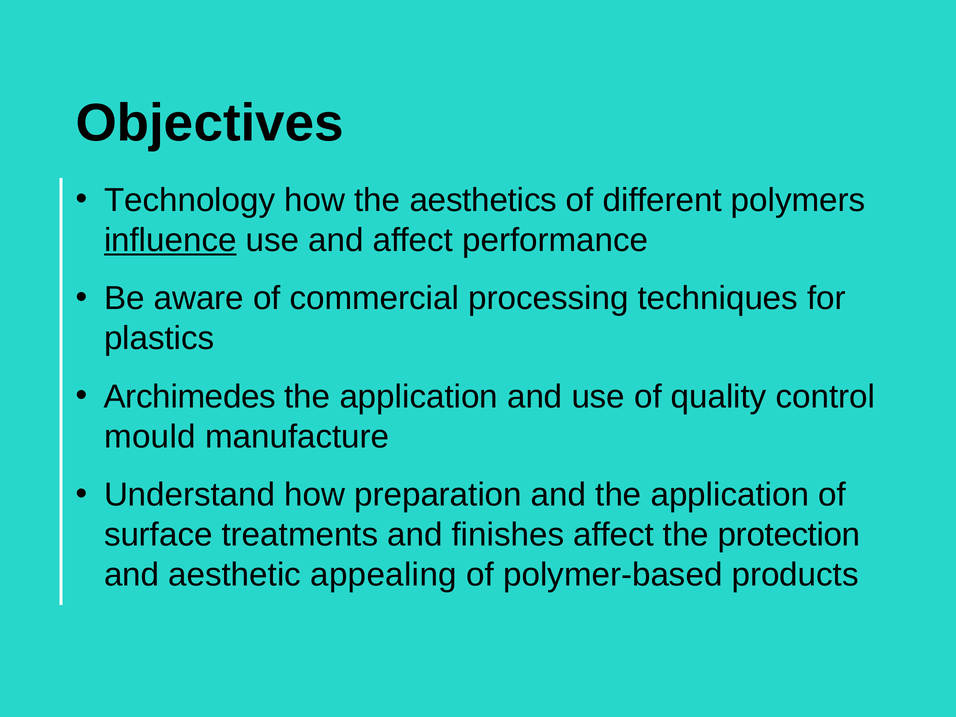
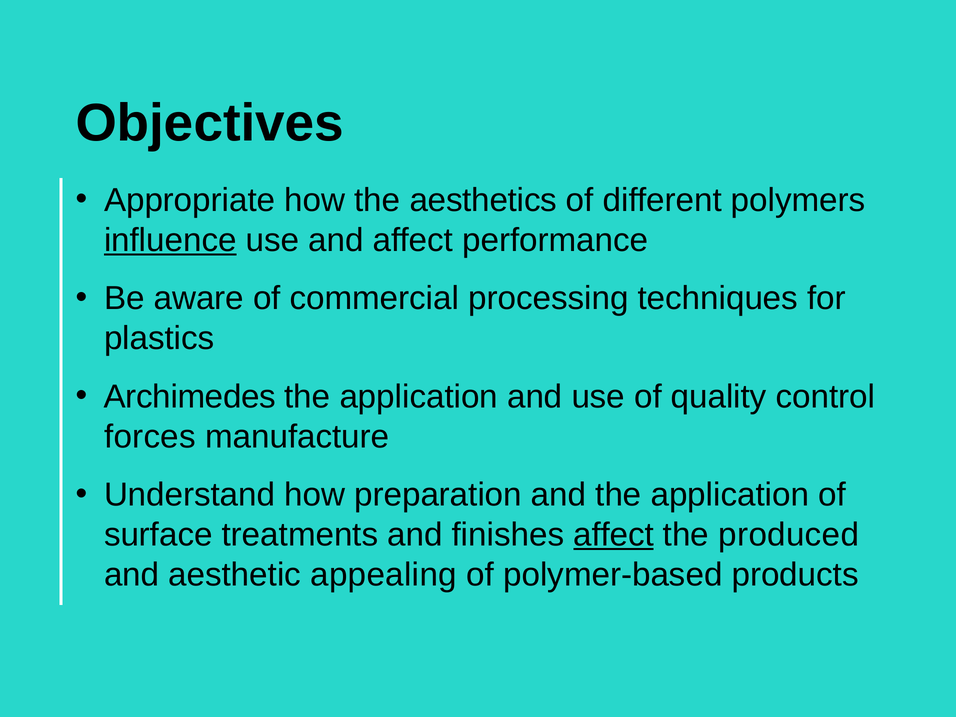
Technology: Technology -> Appropriate
mould: mould -> forces
affect at (614, 535) underline: none -> present
protection: protection -> produced
